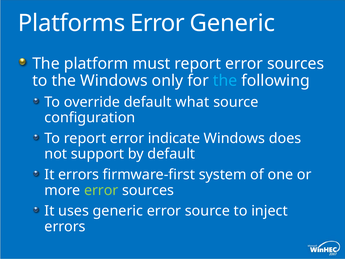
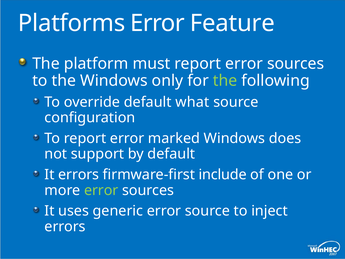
Error Generic: Generic -> Feature
the at (225, 81) colour: light blue -> light green
indicate: indicate -> marked
system: system -> include
